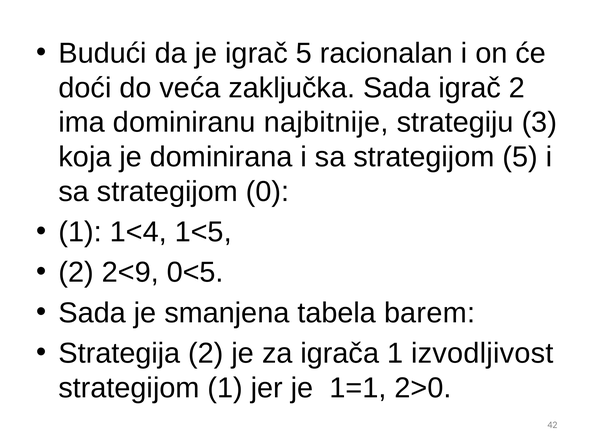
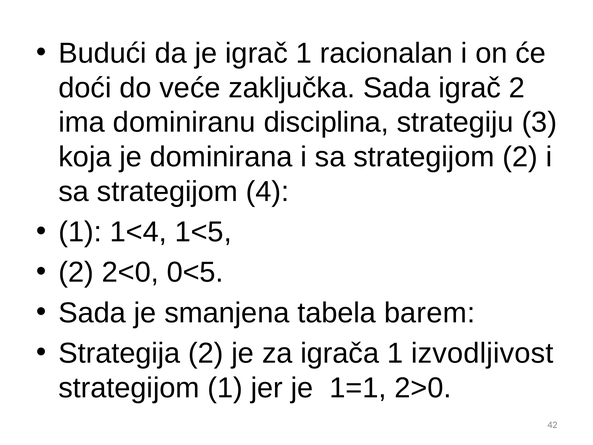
igrač 5: 5 -> 1
veća: veća -> veće
najbitnije: najbitnije -> disciplina
strategijom 5: 5 -> 2
0: 0 -> 4
2<9: 2<9 -> 2<0
